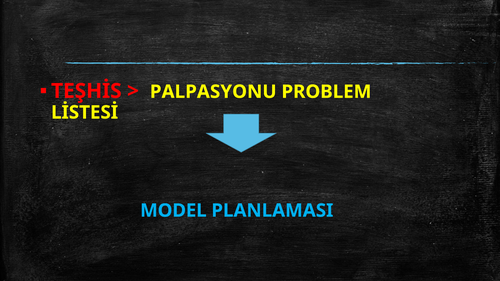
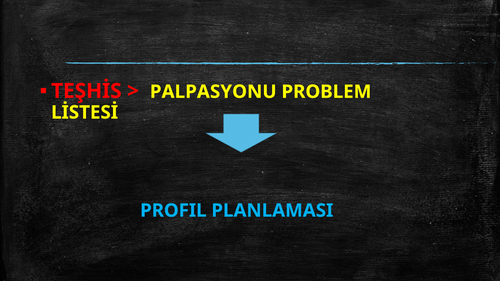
MODEL: MODEL -> PROFIL
